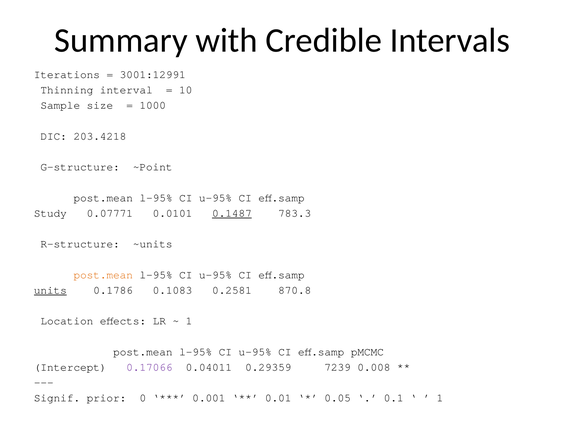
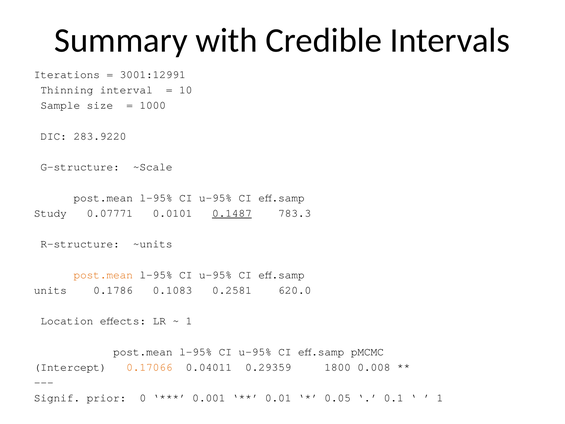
203.4218: 203.4218 -> 283.9220
~Point: ~Point -> ~Scale
units underline: present -> none
870.8: 870.8 -> 620.0
0.17066 colour: purple -> orange
7239: 7239 -> 1800
